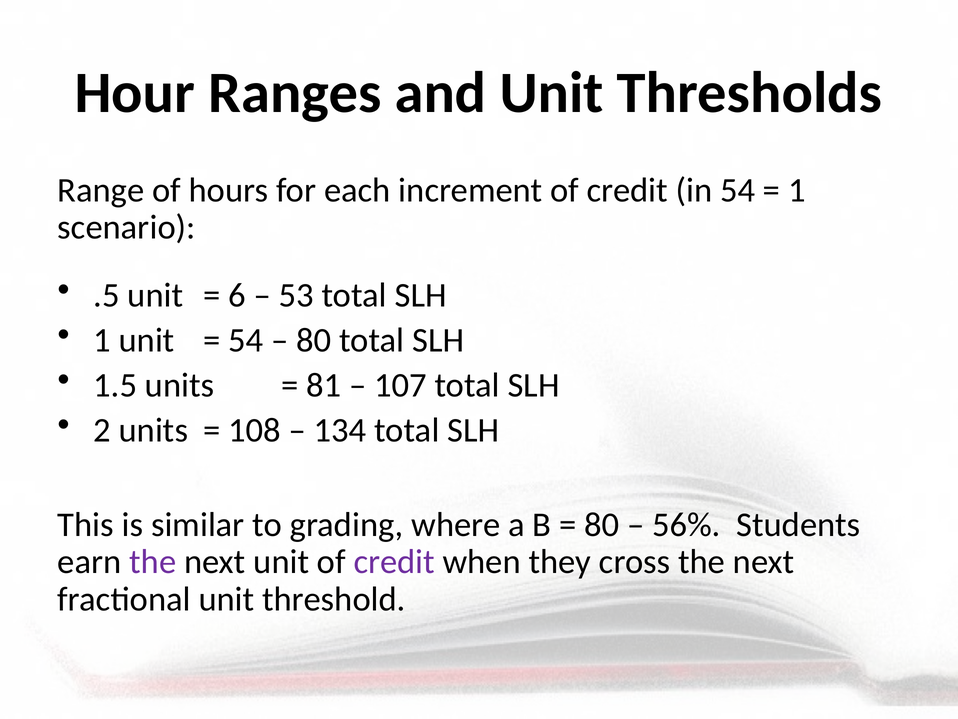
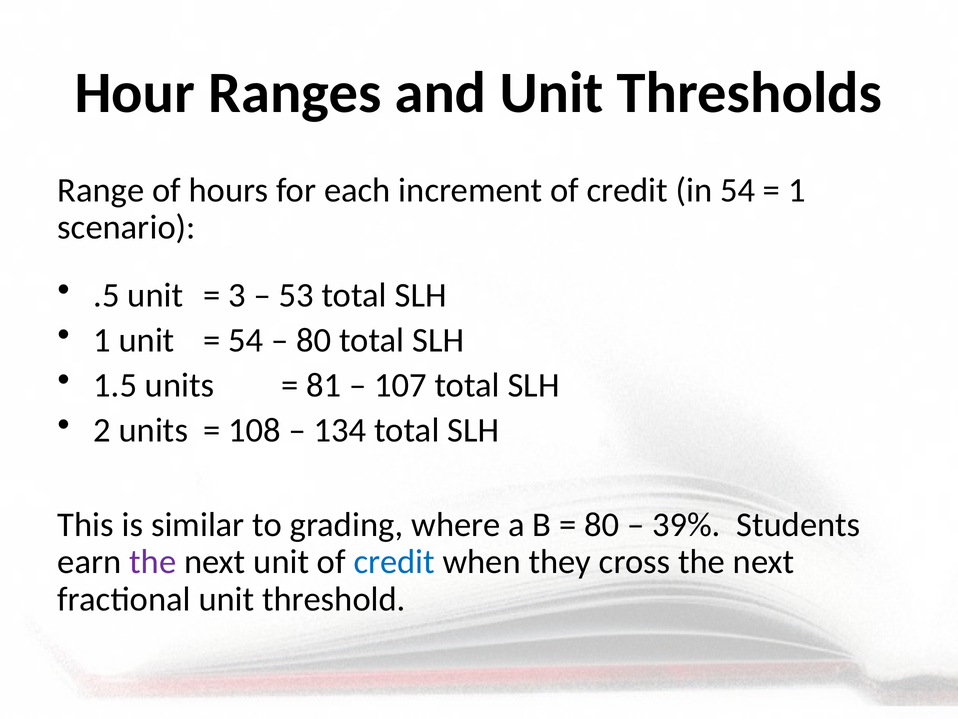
6: 6 -> 3
56%: 56% -> 39%
credit at (394, 562) colour: purple -> blue
